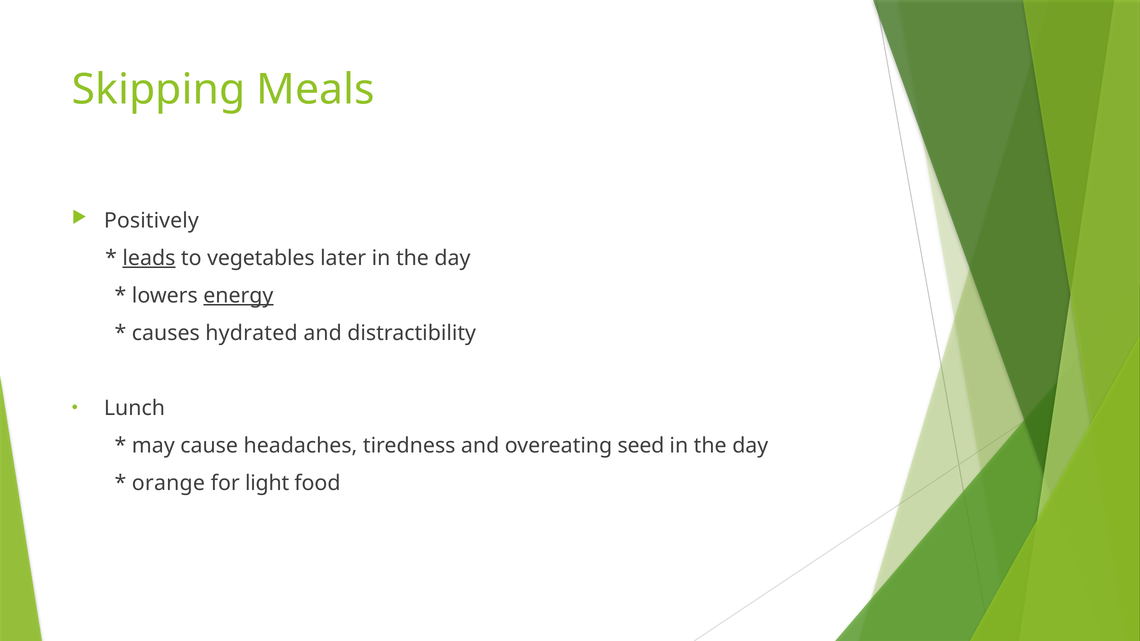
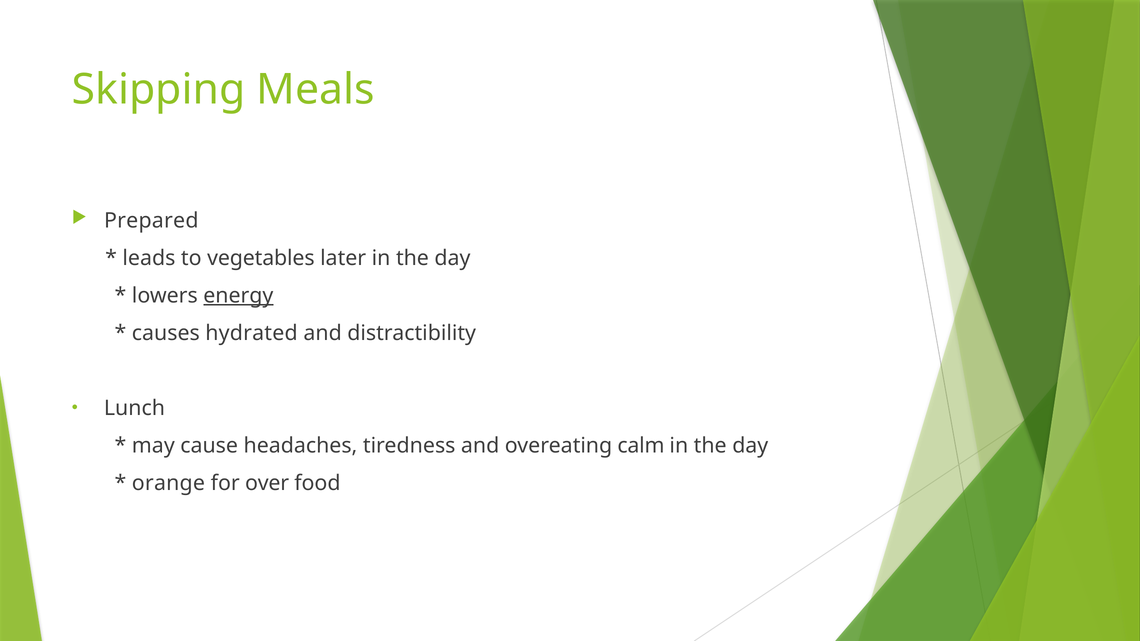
Positively: Positively -> Prepared
leads underline: present -> none
seed: seed -> calm
light: light -> over
